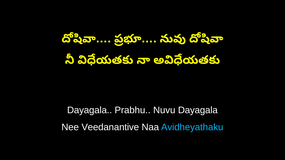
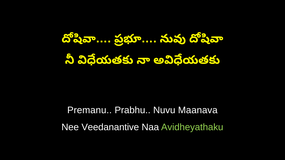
Dayagala at (90, 110): Dayagala -> Premanu
Nuvu Dayagala: Dayagala -> Maanava
Avidheyathaku colour: light blue -> light green
